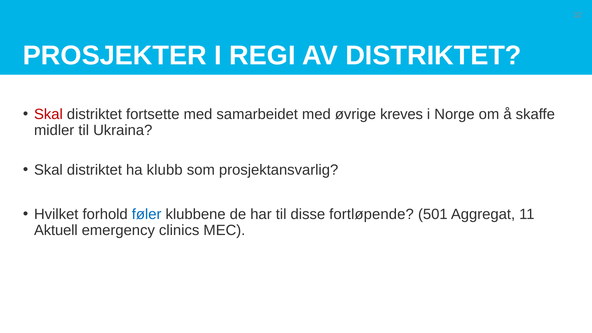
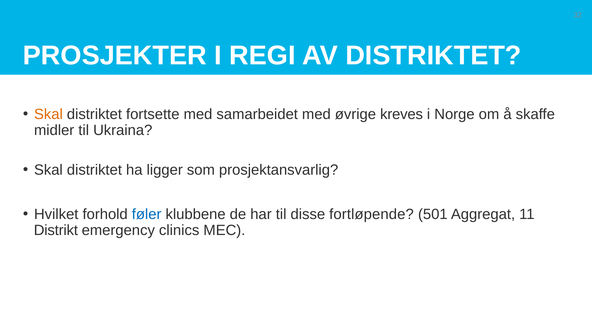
Skal at (48, 114) colour: red -> orange
klubb: klubb -> ligger
Aktuell: Aktuell -> Distrikt
